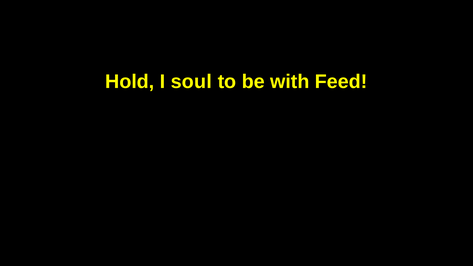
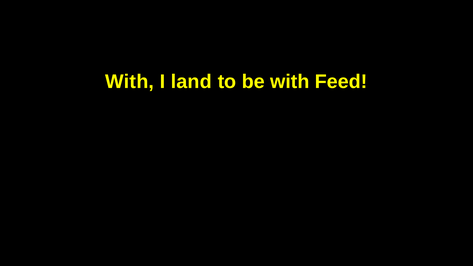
Hold at (130, 82): Hold -> With
soul: soul -> land
